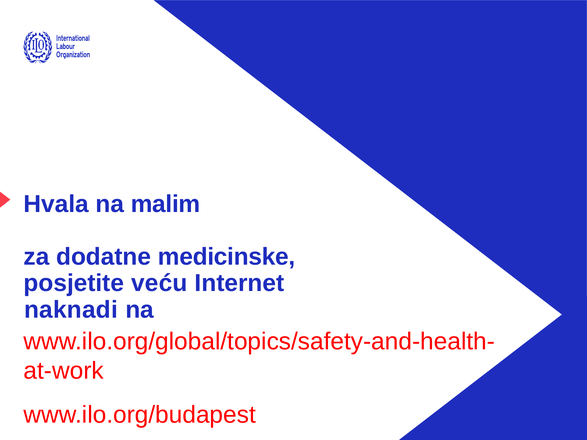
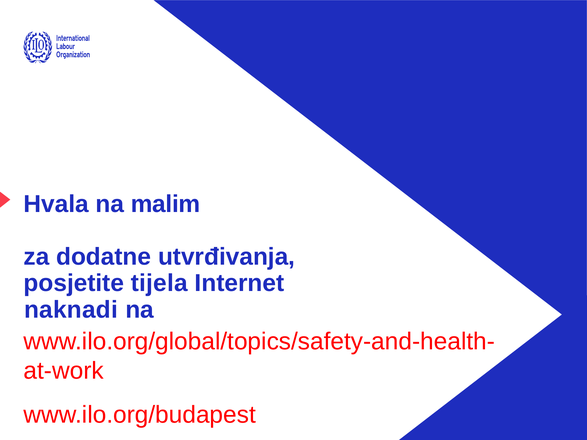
medicinske: medicinske -> utvrđivanja
veću: veću -> tijela
